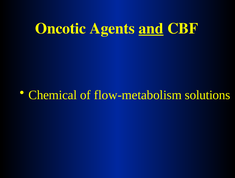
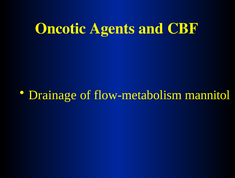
and underline: present -> none
Chemical: Chemical -> Drainage
solutions: solutions -> mannitol
